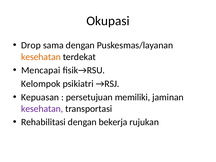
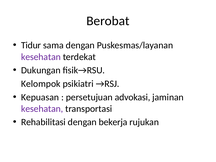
Okupasi: Okupasi -> Berobat
Drop: Drop -> Tidur
kesehatan at (41, 57) colour: orange -> purple
Mencapai: Mencapai -> Dukungan
memiliki: memiliki -> advokasi
